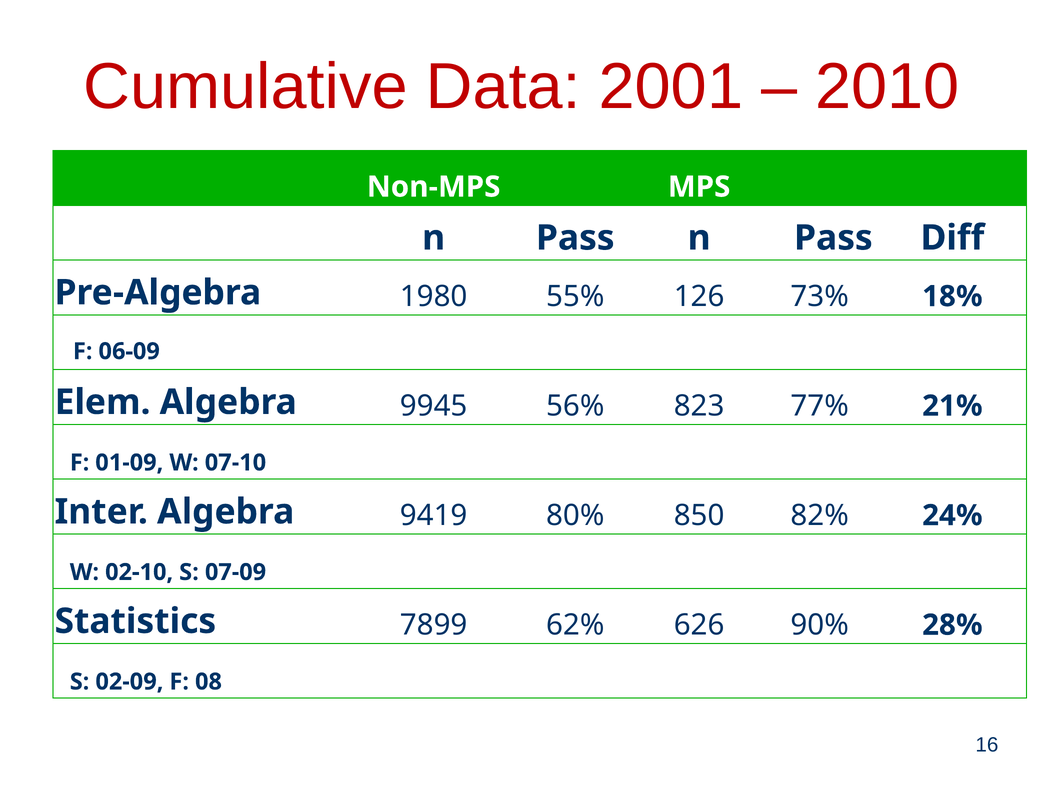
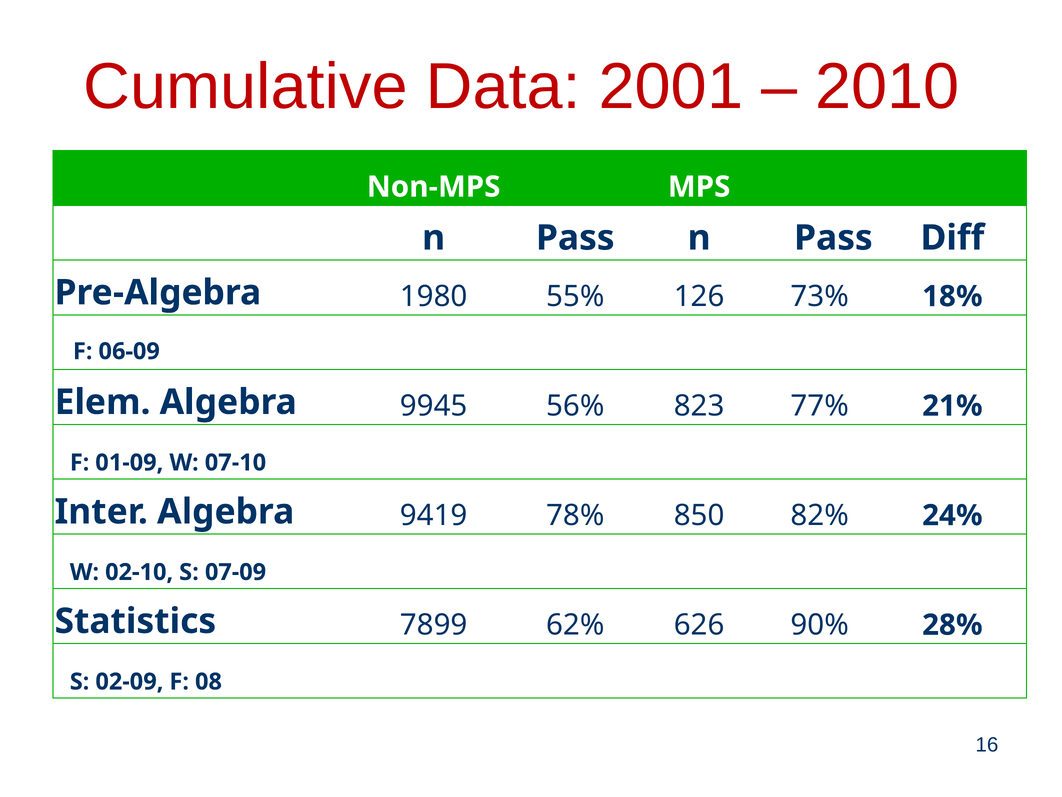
80%: 80% -> 78%
